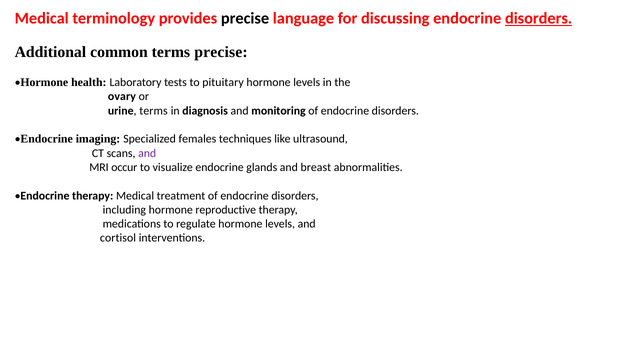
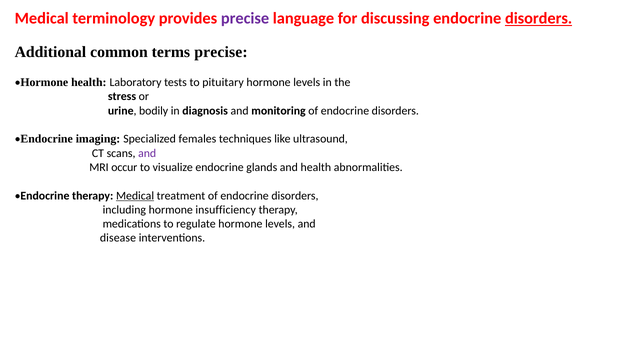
precise at (245, 19) colour: black -> purple
ovary: ovary -> stress
urine terms: terms -> bodily
and breast: breast -> health
Medical at (135, 196) underline: none -> present
reproductive: reproductive -> insufficiency
cortisol: cortisol -> disease
